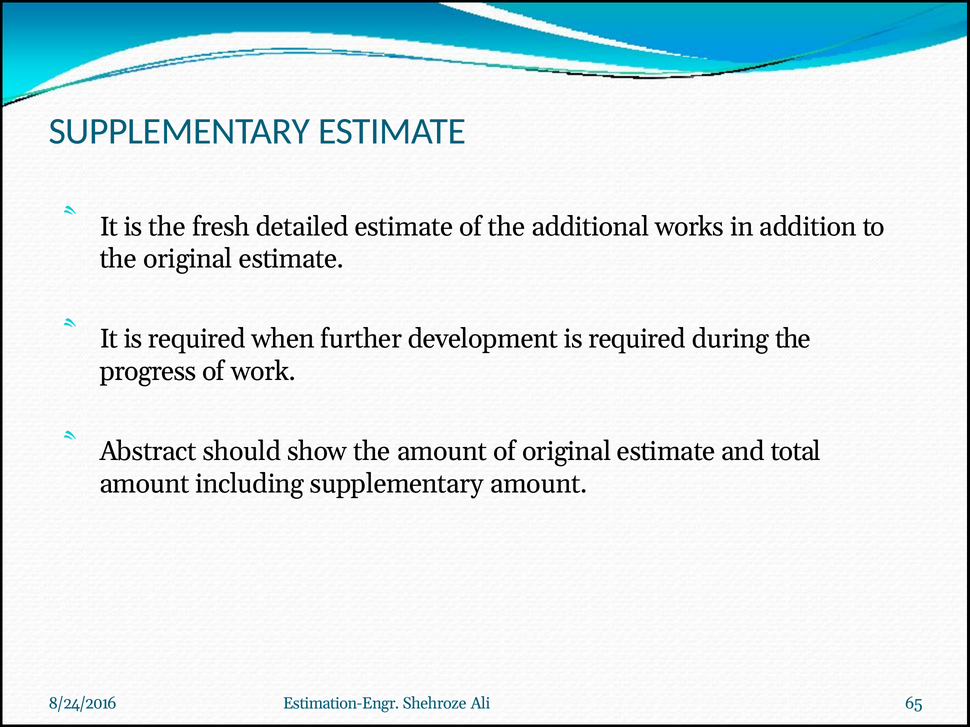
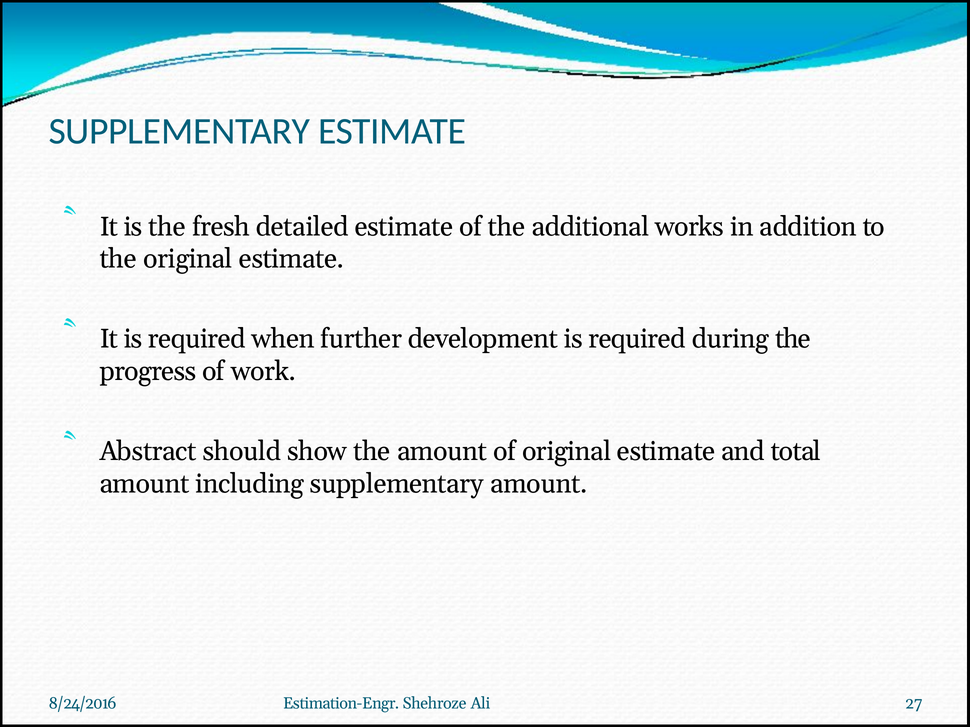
65: 65 -> 27
